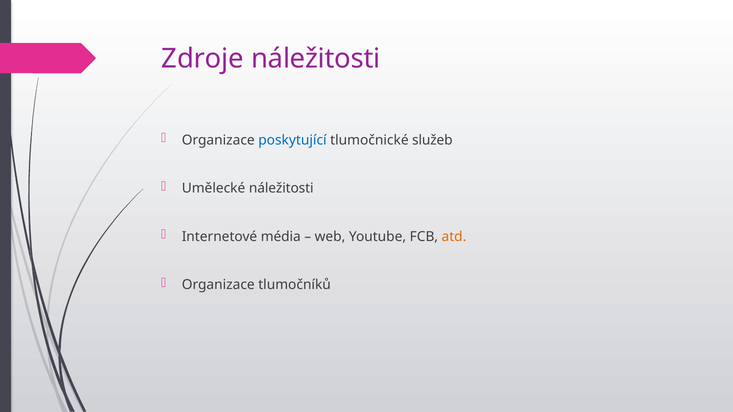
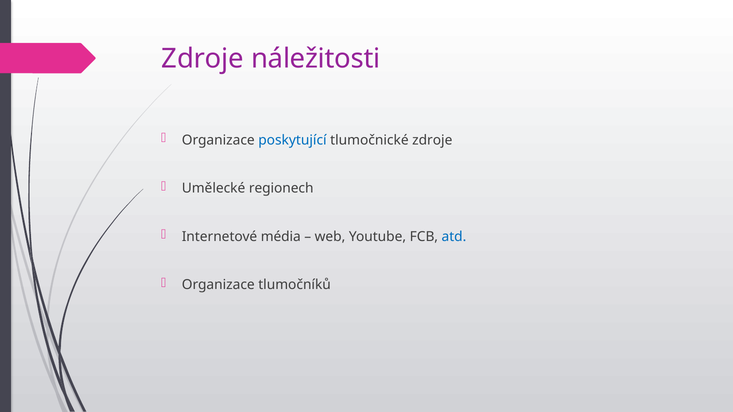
tlumočnické služeb: služeb -> zdroje
Umělecké náležitosti: náležitosti -> regionech
atd colour: orange -> blue
